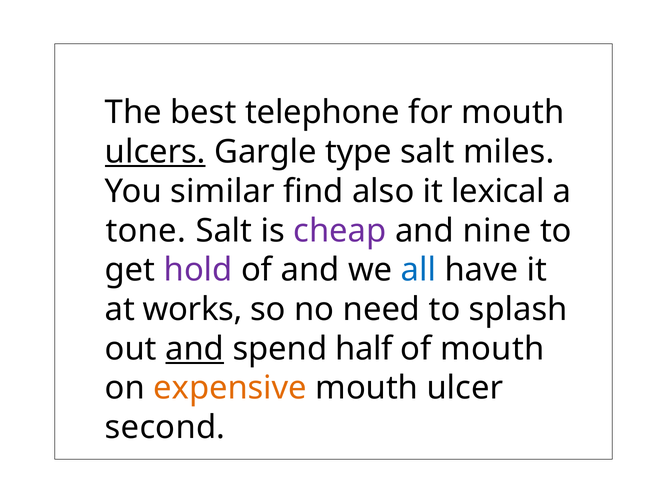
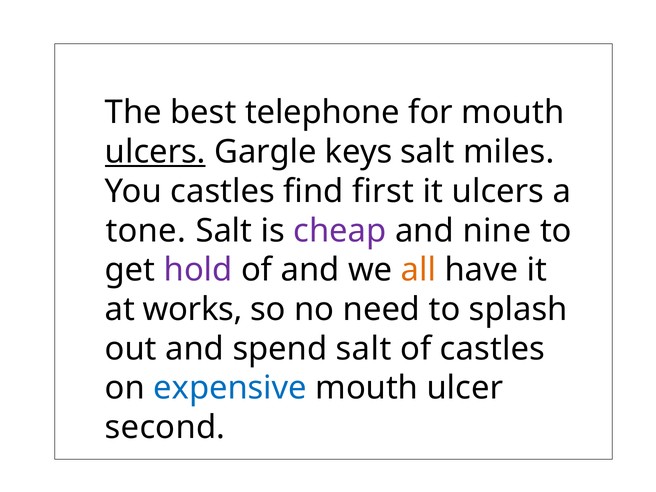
type: type -> keys
You similar: similar -> castles
also: also -> first
it lexical: lexical -> ulcers
all colour: blue -> orange
and at (195, 349) underline: present -> none
spend half: half -> salt
of mouth: mouth -> castles
expensive colour: orange -> blue
